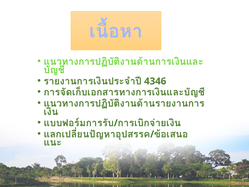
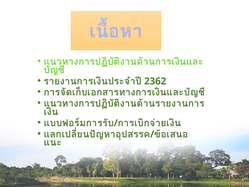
4346: 4346 -> 2362
